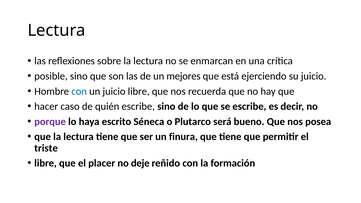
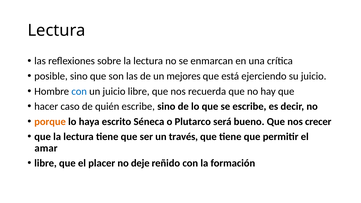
porque colour: purple -> orange
posea: posea -> crecer
finura: finura -> través
triste: triste -> amar
